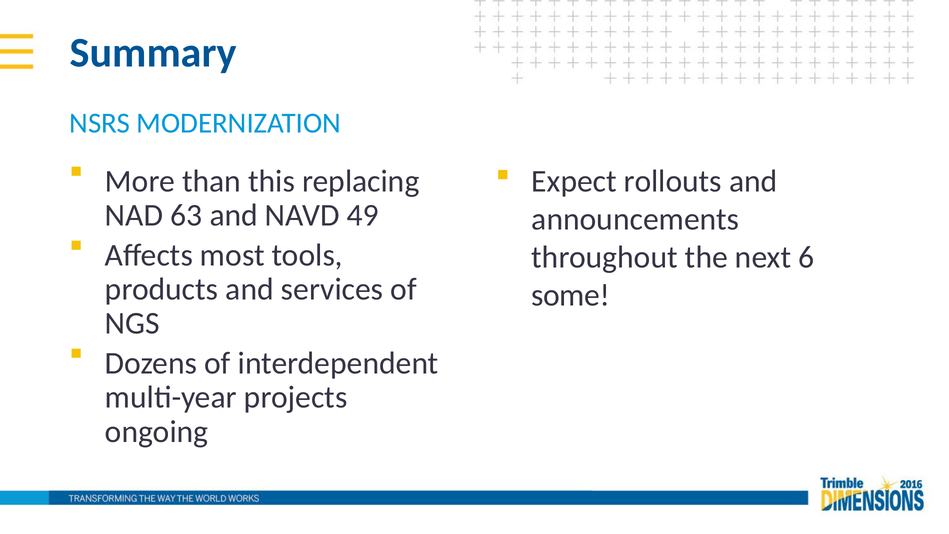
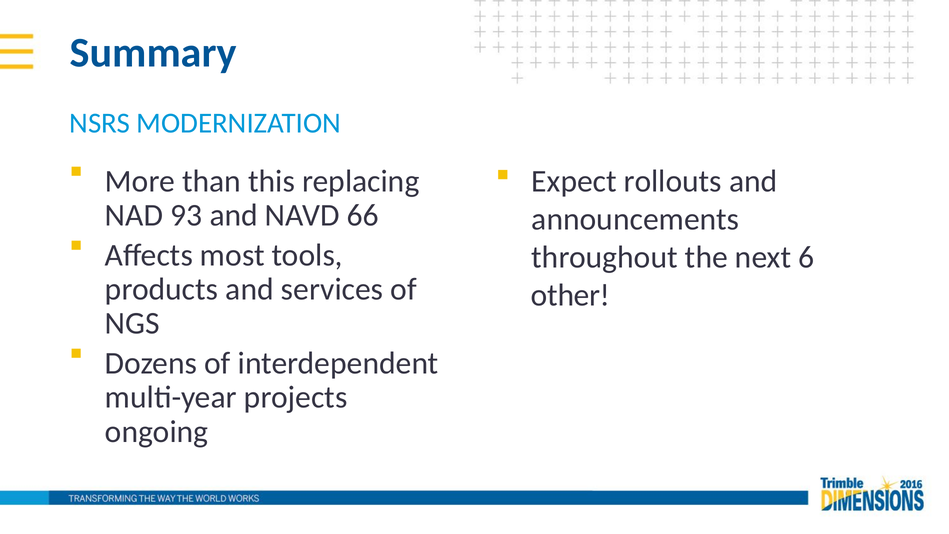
63: 63 -> 93
49: 49 -> 66
some: some -> other
